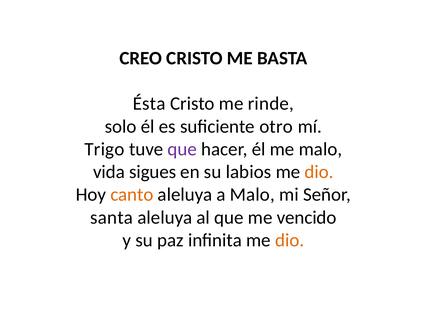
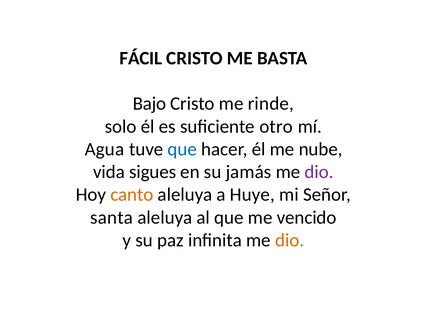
CREO: CREO -> FÁCIL
Ésta: Ésta -> Bajo
Trigo: Trigo -> Agua
que at (182, 149) colour: purple -> blue
me malo: malo -> nube
labios: labios -> jamás
dio at (319, 172) colour: orange -> purple
a Malo: Malo -> Huye
